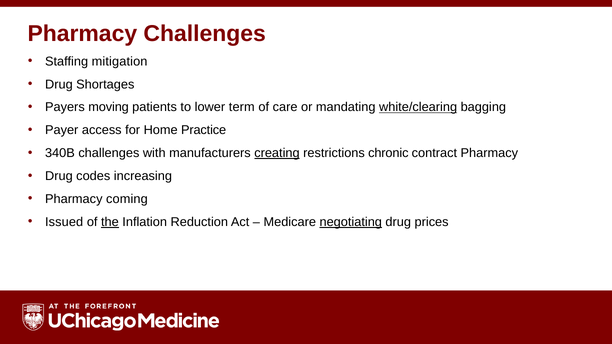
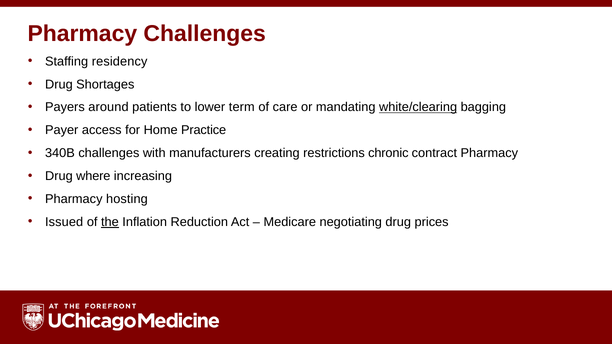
mitigation: mitigation -> residency
moving: moving -> around
creating underline: present -> none
codes: codes -> where
coming: coming -> hosting
negotiating underline: present -> none
